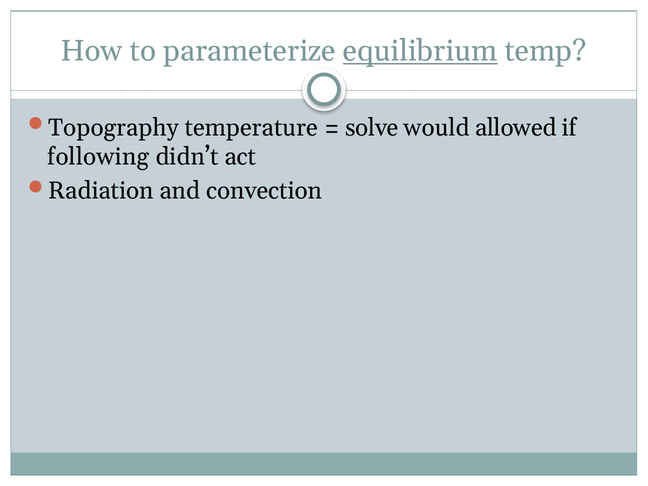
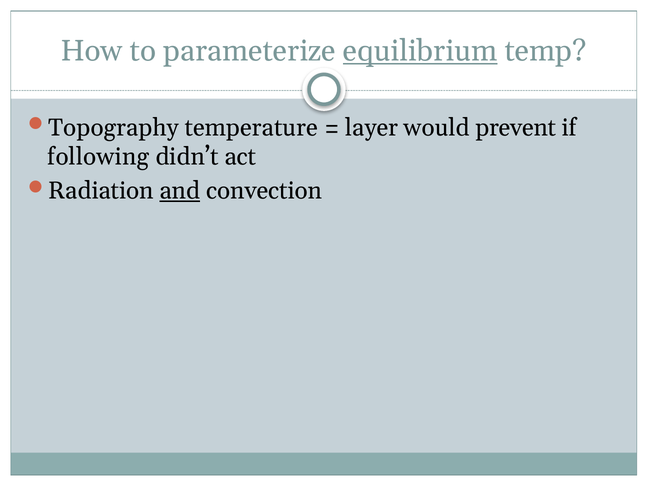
solve: solve -> layer
allowed: allowed -> prevent
and underline: none -> present
